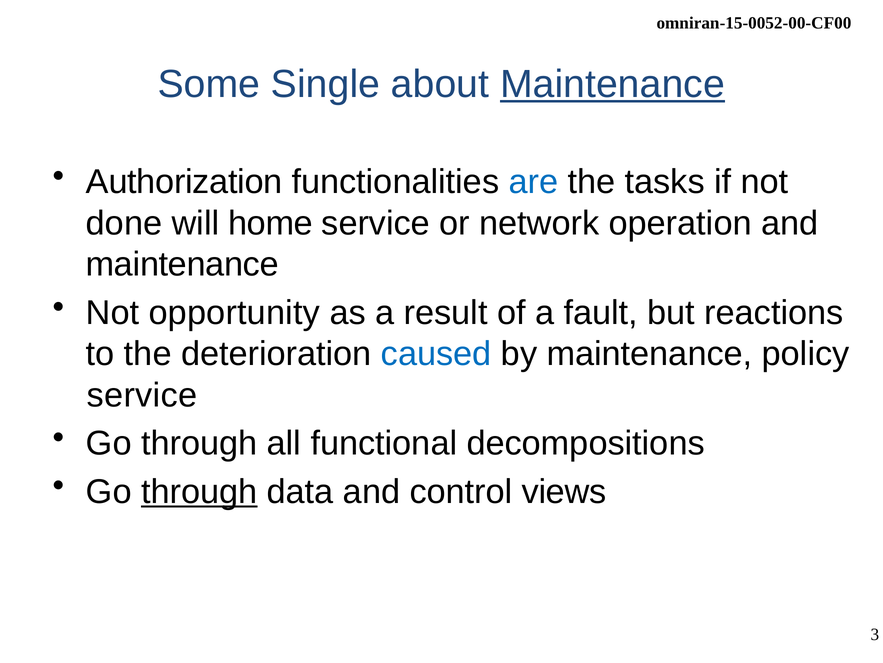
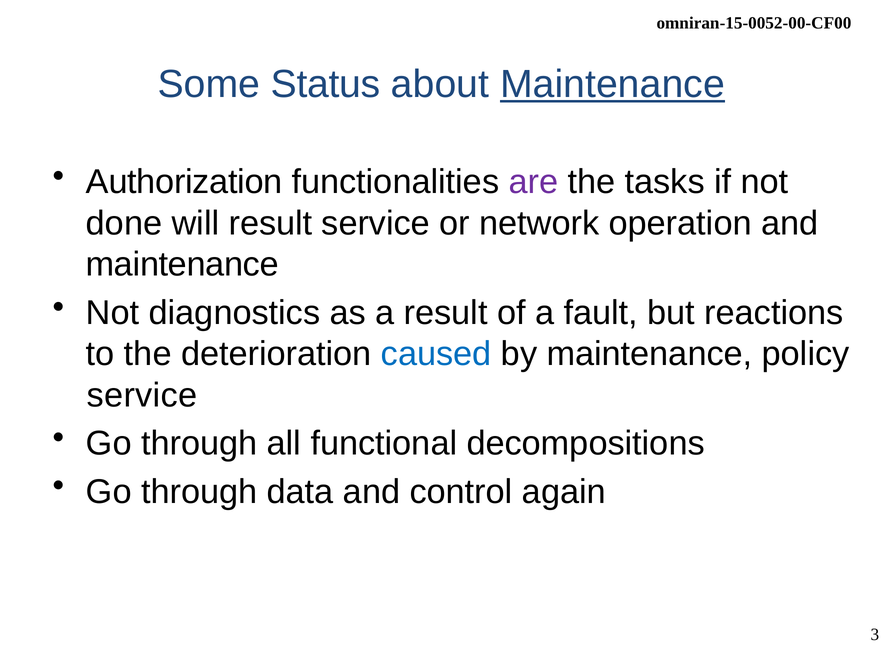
Single: Single -> Status
are colour: blue -> purple
will home: home -> result
opportunity: opportunity -> diagnostics
through at (199, 491) underline: present -> none
views: views -> again
